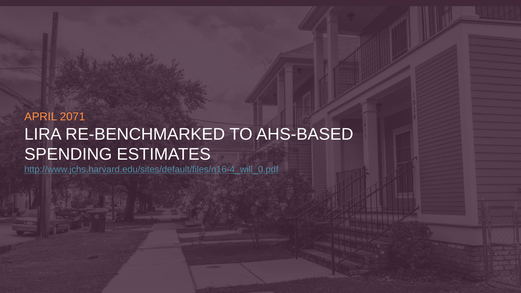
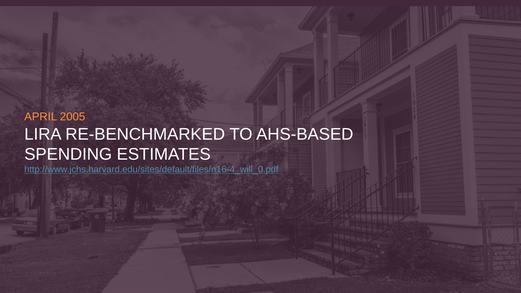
2071: 2071 -> 2005
